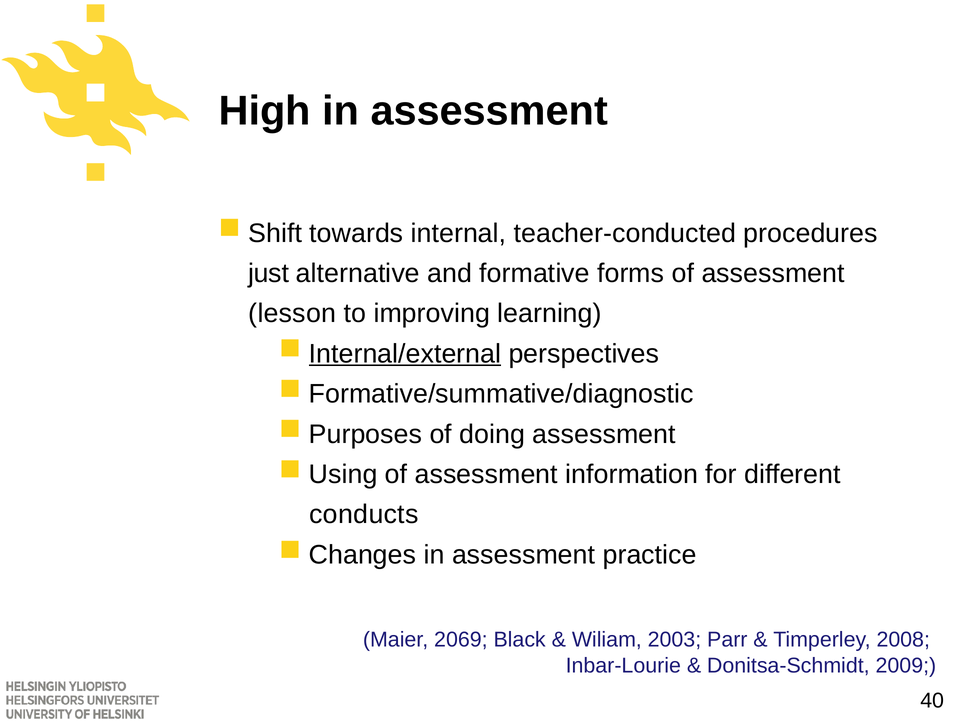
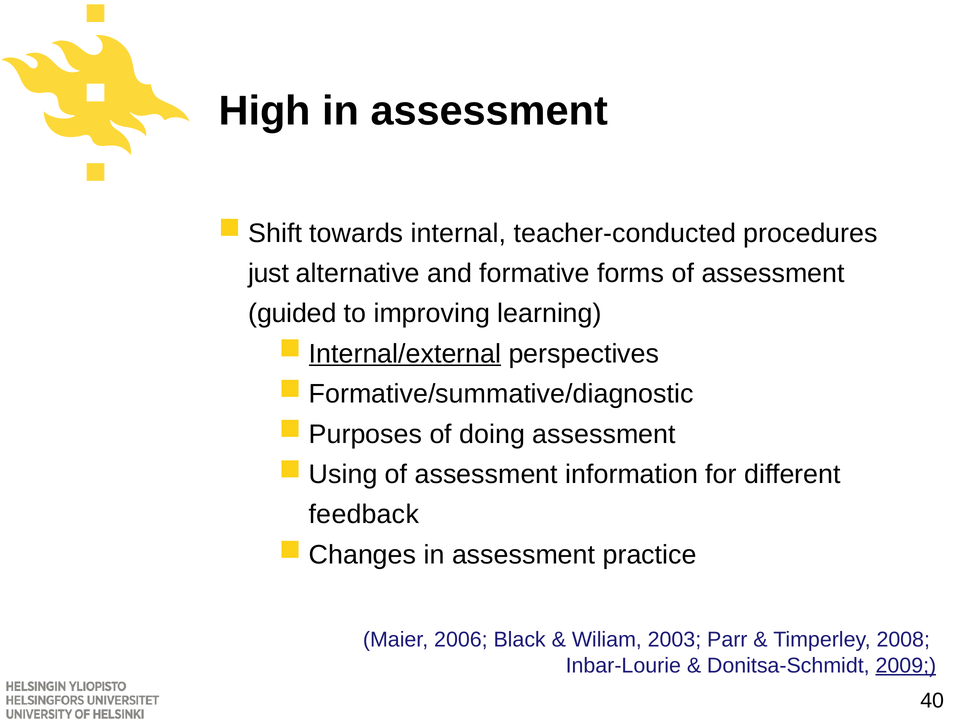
lesson: lesson -> guided
conducts: conducts -> feedback
2069: 2069 -> 2006
2009 underline: none -> present
